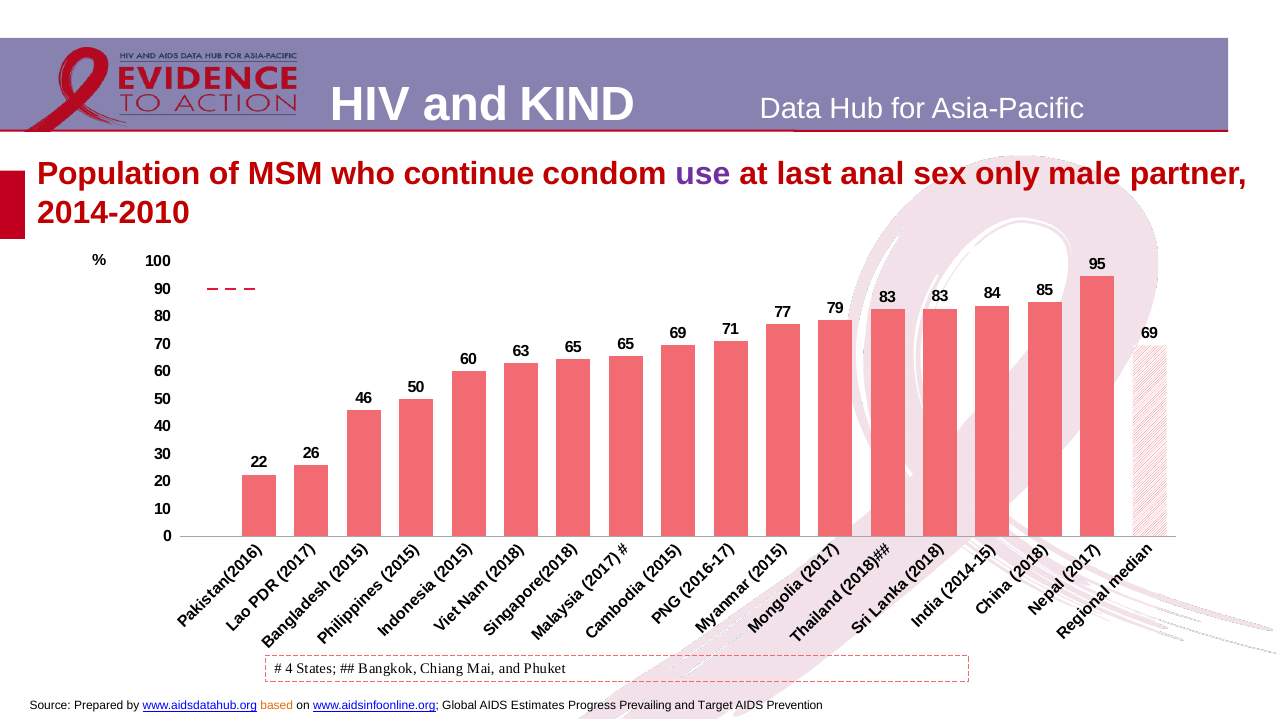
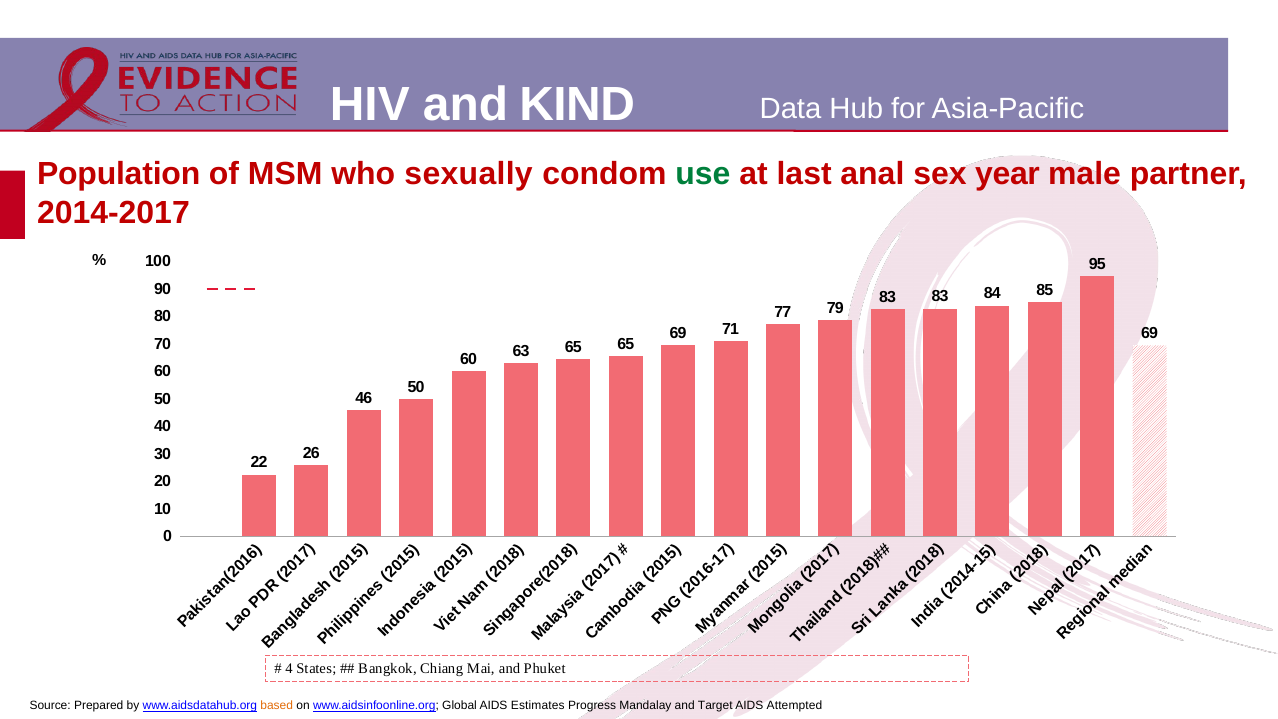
continue: continue -> sexually
use colour: purple -> green
only: only -> year
2014-2010: 2014-2010 -> 2014-2017
Prevailing: Prevailing -> Mandalay
Prevention: Prevention -> Attempted
